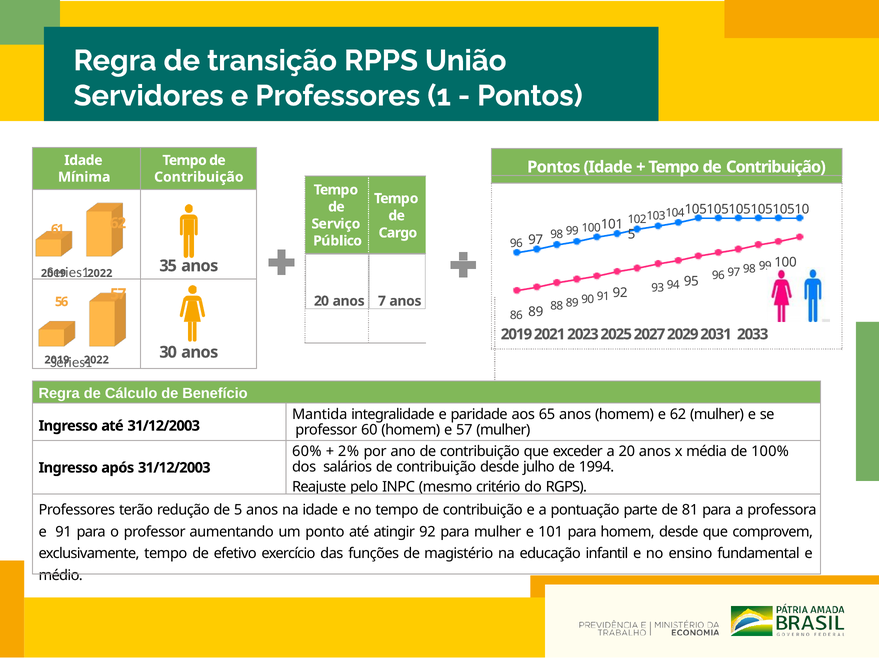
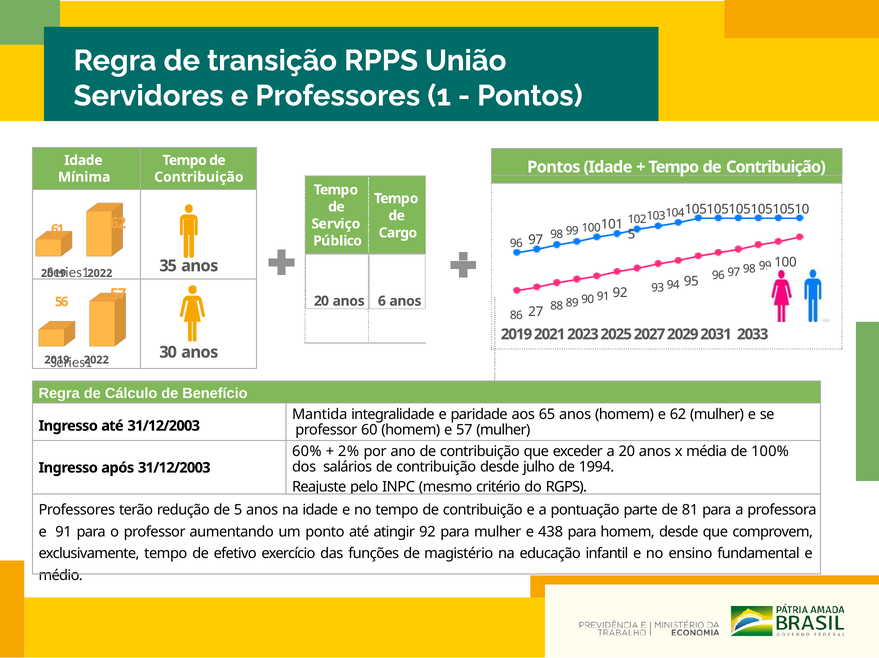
7: 7 -> 6
86 89: 89 -> 27
e 101: 101 -> 438
